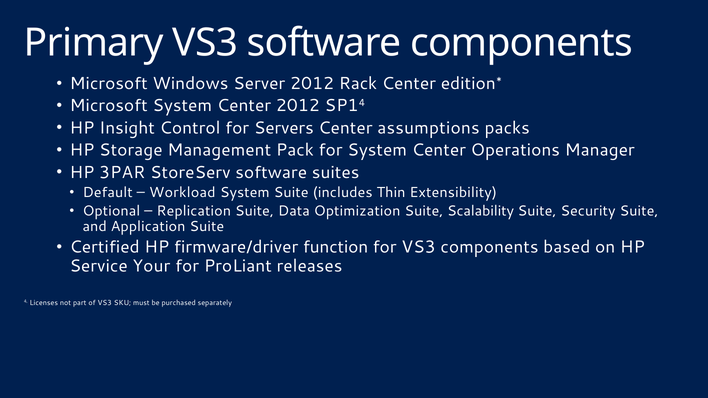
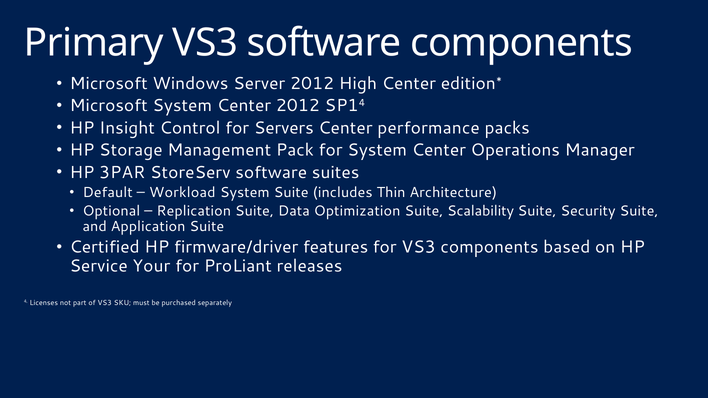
Rack: Rack -> High
assumptions: assumptions -> performance
Extensibility: Extensibility -> Architecture
function: function -> features
